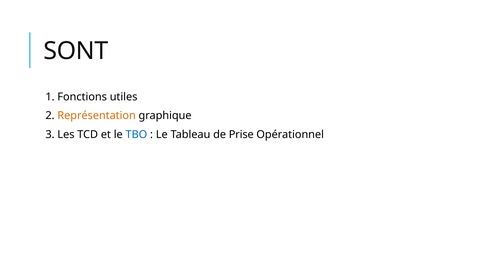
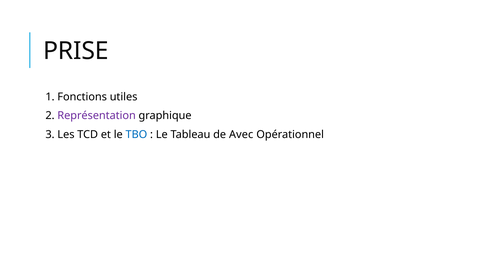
SONT: SONT -> PRISE
Représentation colour: orange -> purple
Prise: Prise -> Avec
